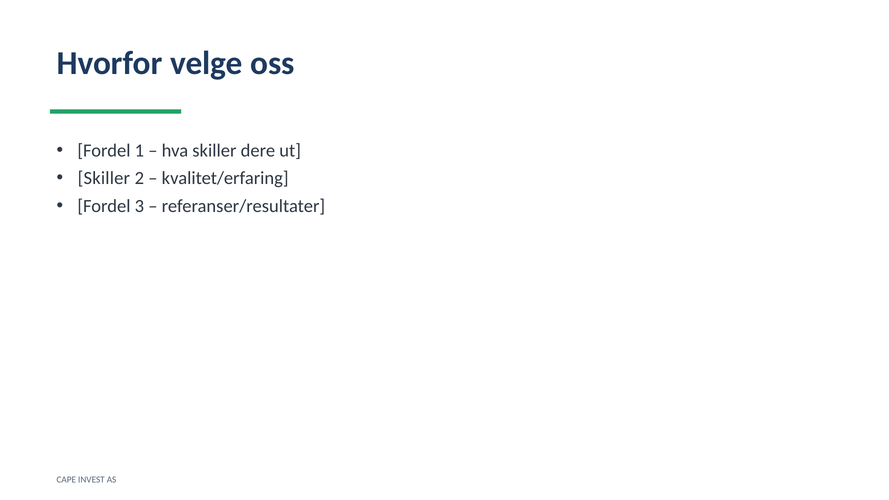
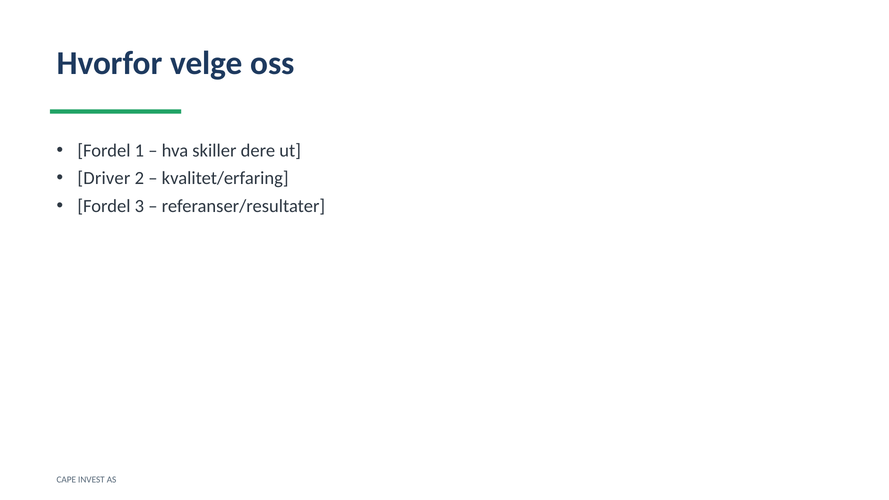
Skiller at (104, 178): Skiller -> Driver
